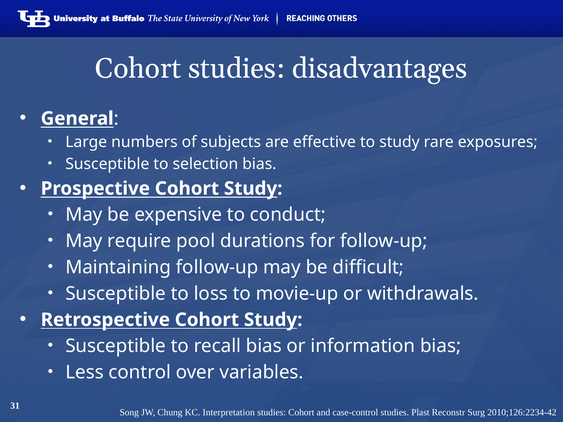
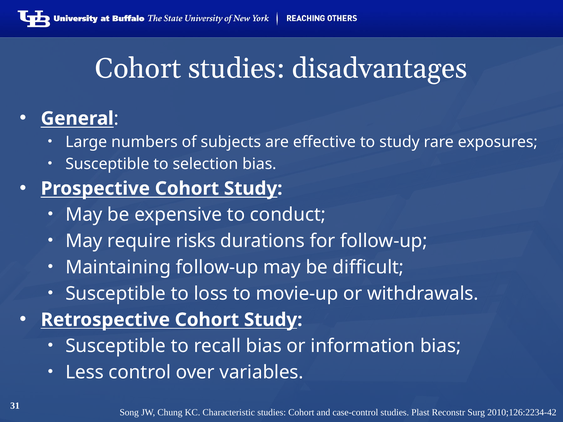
pool: pool -> risks
Interpretation: Interpretation -> Characteristic
